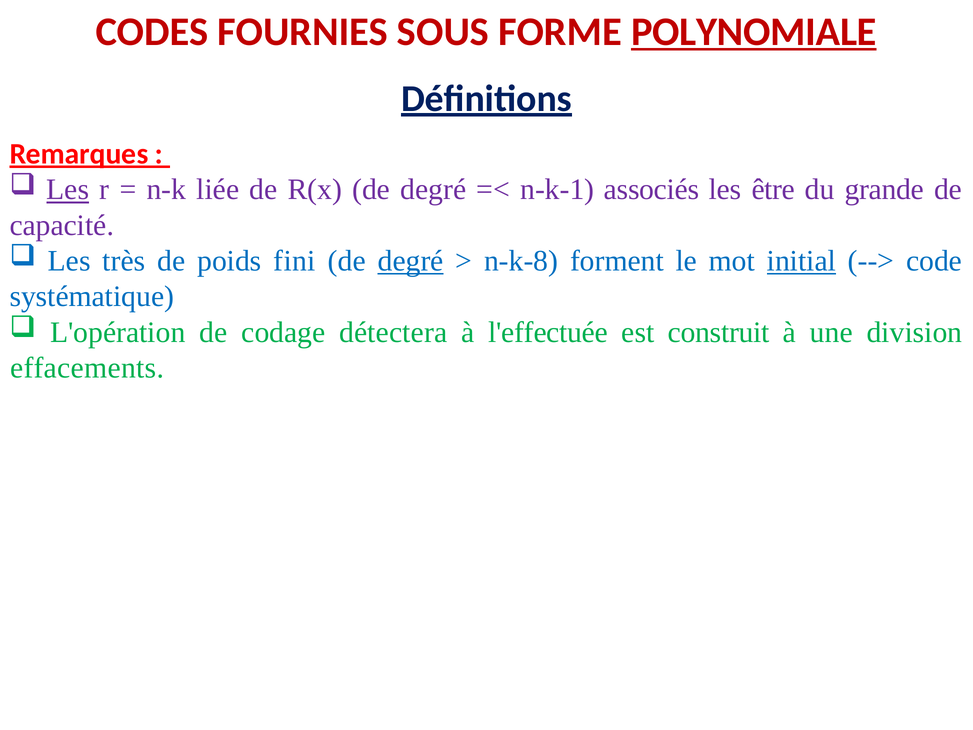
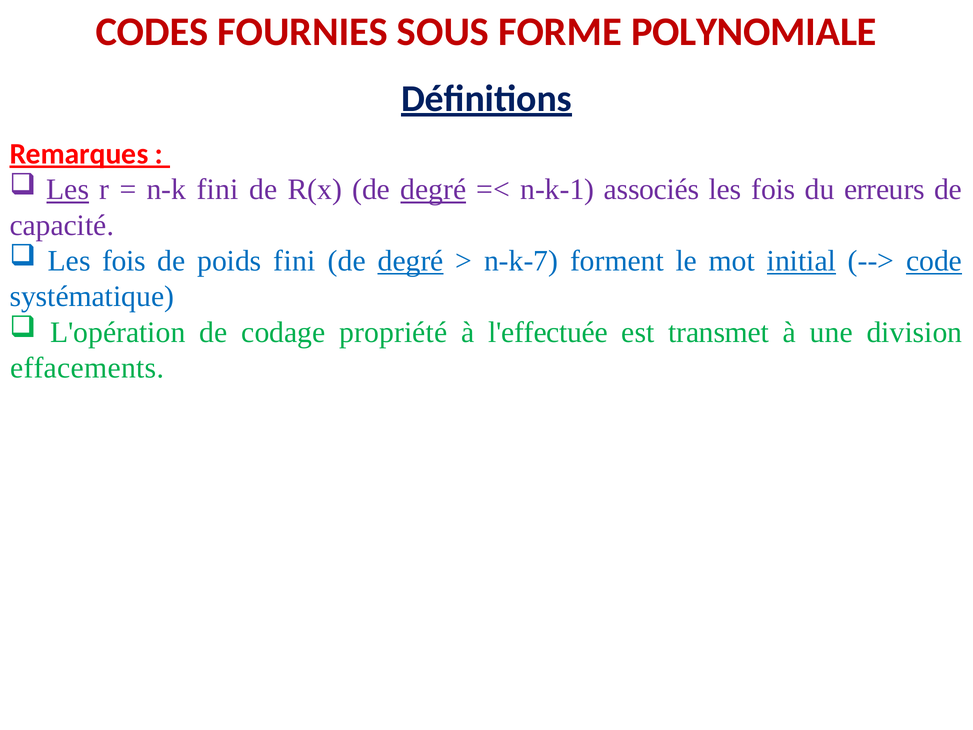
POLYNOMIALE underline: present -> none
n-k liée: liée -> fini
degré at (433, 190) underline: none -> present
être at (773, 190): être -> fois
grande: grande -> erreurs
très at (124, 261): très -> fois
n-k-8: n-k-8 -> n-k-7
code underline: none -> present
détectera: détectera -> propriété
construit: construit -> transmet
